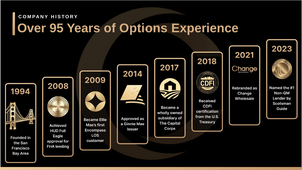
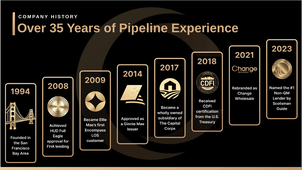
95: 95 -> 35
Options: Options -> Pipeline
